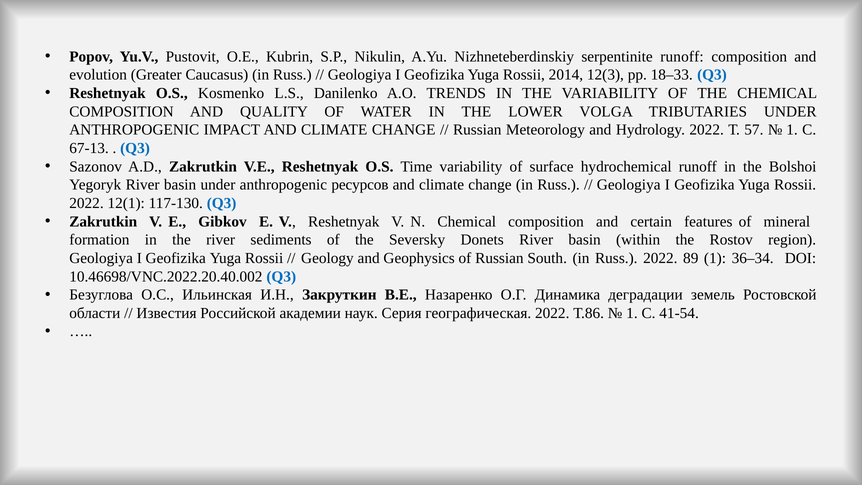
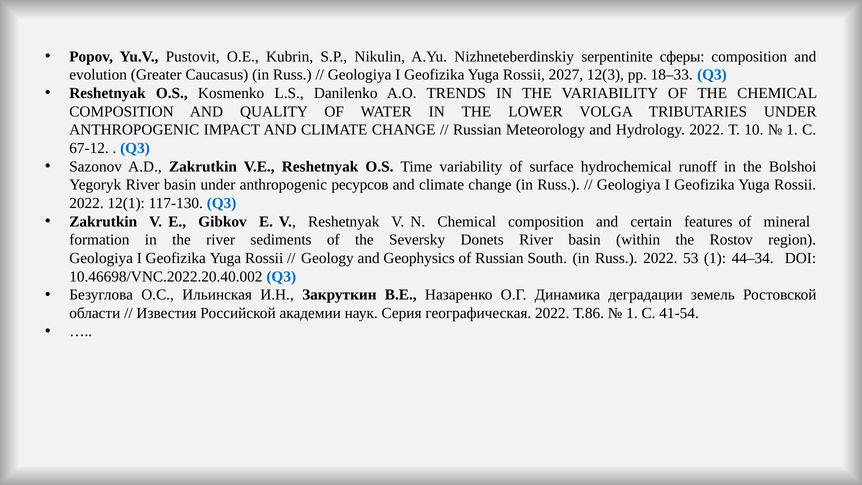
serpentinite runoff: runoff -> сферы
2014: 2014 -> 2027
57: 57 -> 10
67-13: 67-13 -> 67-12
89: 89 -> 53
36–34: 36–34 -> 44–34
